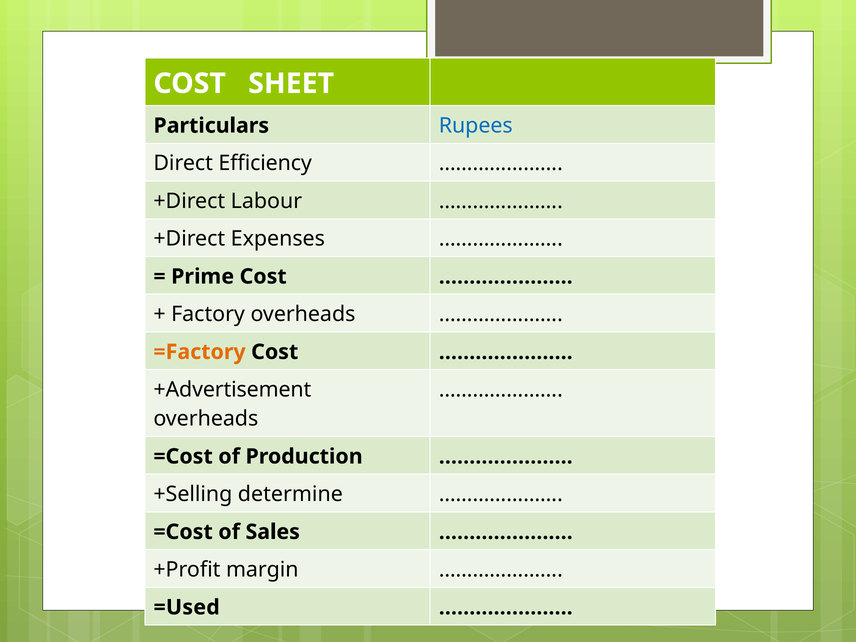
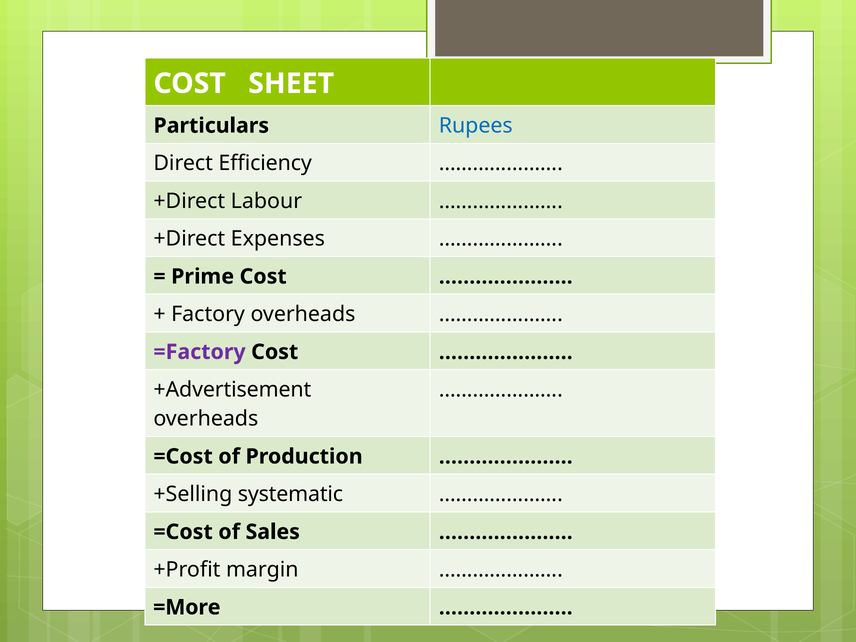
=Factory colour: orange -> purple
determine: determine -> systematic
=Used: =Used -> =More
